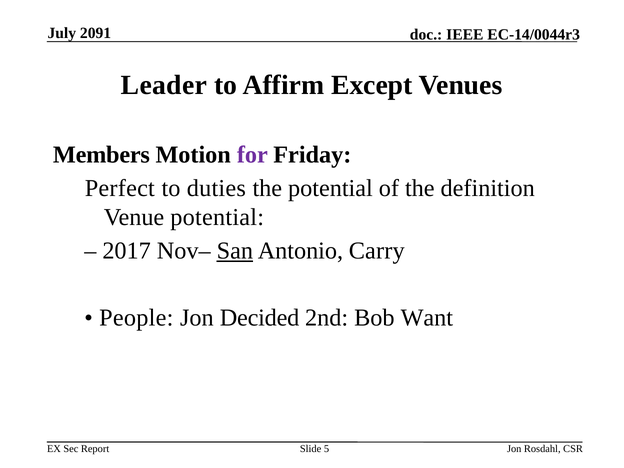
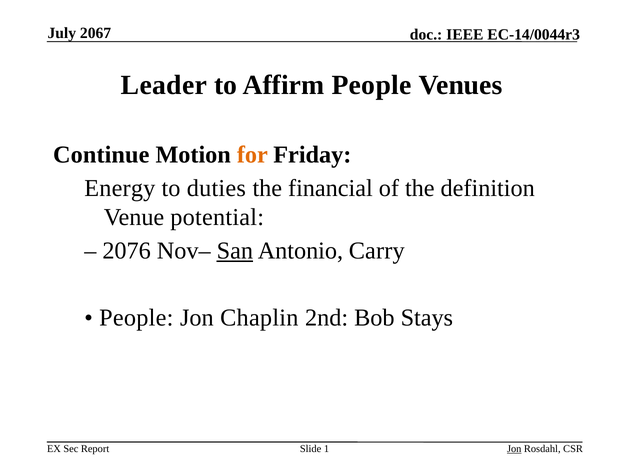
2091: 2091 -> 2067
Affirm Except: Except -> People
Members: Members -> Continue
for colour: purple -> orange
Perfect: Perfect -> Energy
the potential: potential -> financial
2017: 2017 -> 2076
Decided: Decided -> Chaplin
Want: Want -> Stays
5: 5 -> 1
Jon at (514, 449) underline: none -> present
